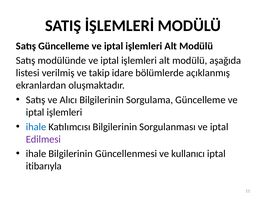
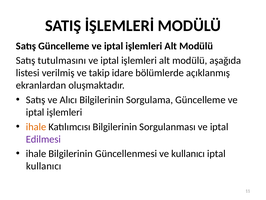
modülünde: modülünde -> tutulmasını
ihale at (36, 126) colour: blue -> orange
itibarıyla at (44, 166): itibarıyla -> kullanıcı
